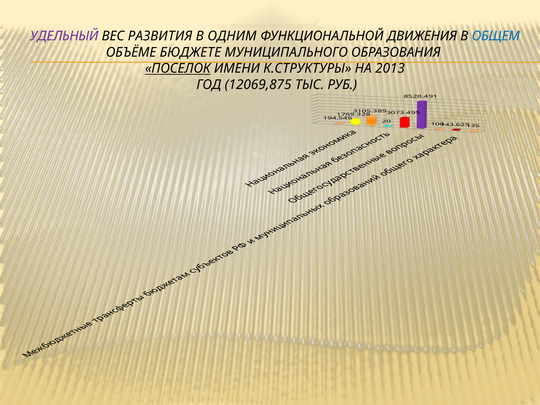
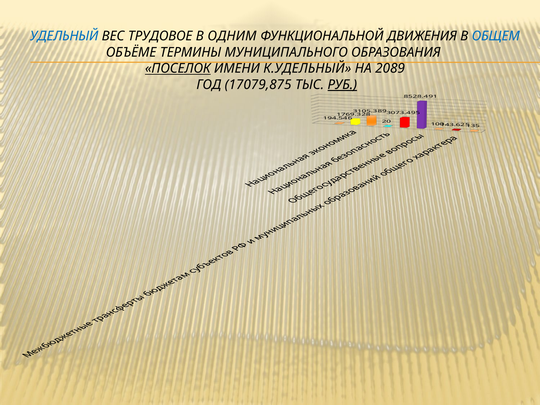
УДЕЛЬНЫЙ colour: purple -> blue
РАЗВИТИЯ: РАЗВИТИЯ -> ТРУДОВОЕ
БЮДЖЕТЕ: БЮДЖЕТЕ -> ТЕРМИНЫ
К.СТРУКТУРЫ: К.СТРУКТУРЫ -> К.УДЕЛЬНЫЙ
2013: 2013 -> 2089
12069,875: 12069,875 -> 17079,875
РУБ underline: none -> present
